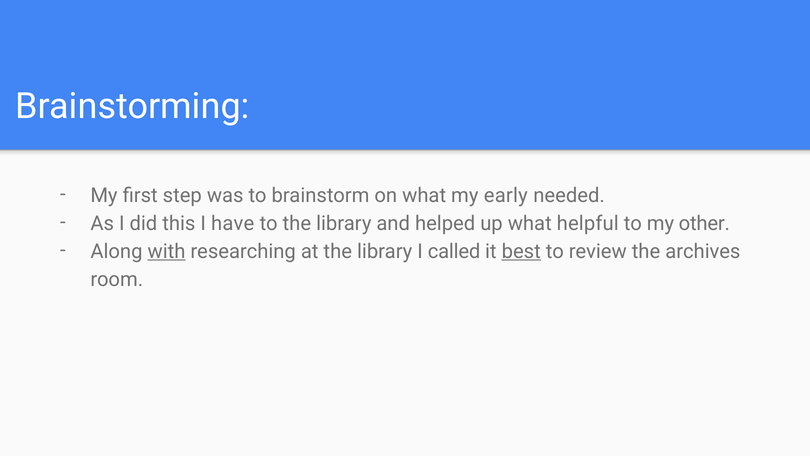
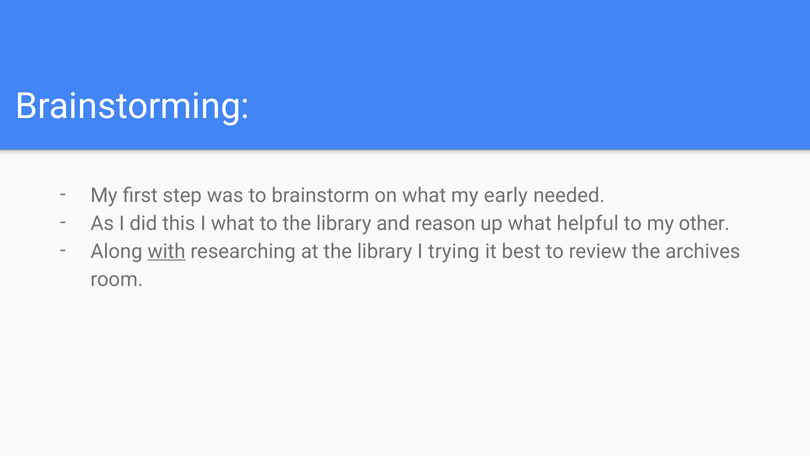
I have: have -> what
helped: helped -> reason
called: called -> trying
best underline: present -> none
